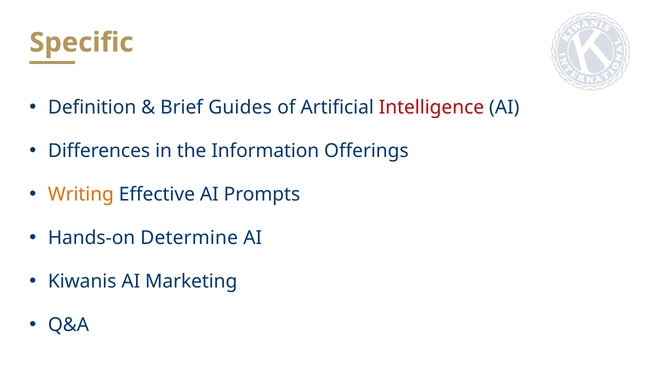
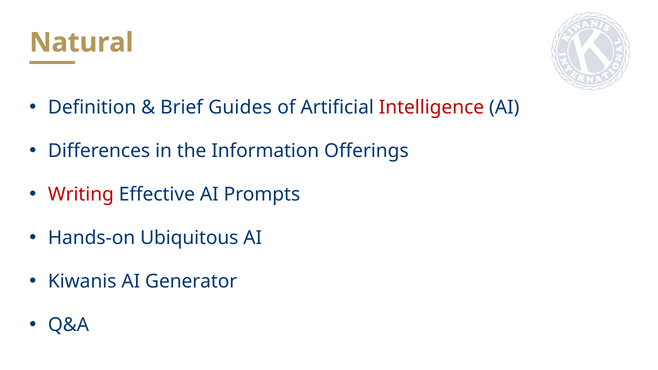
Specific: Specific -> Natural
Writing colour: orange -> red
Determine: Determine -> Ubiquitous
Marketing: Marketing -> Generator
